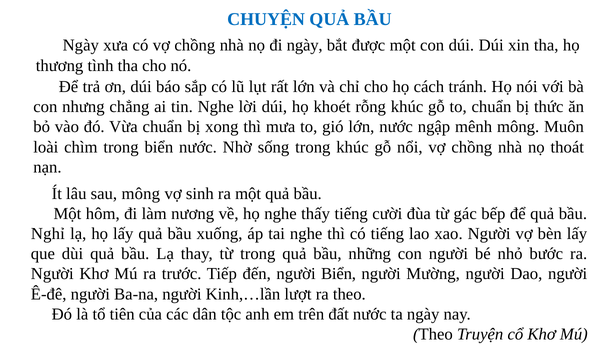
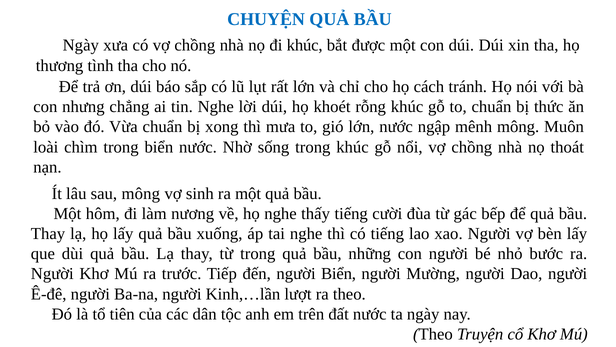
đi ngày: ngày -> khúc
Nghỉ at (48, 234): Nghỉ -> Thay
